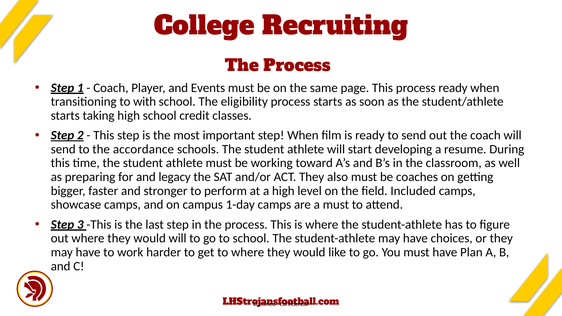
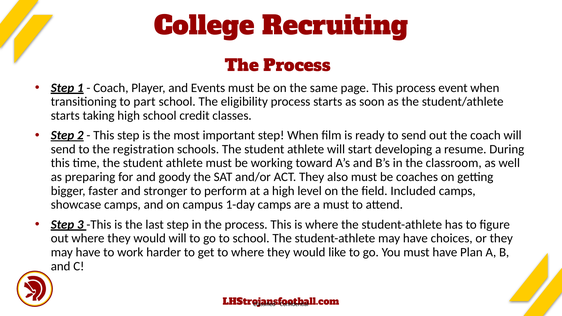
process ready: ready -> event
with: with -> part
accordance: accordance -> registration
legacy: legacy -> goody
